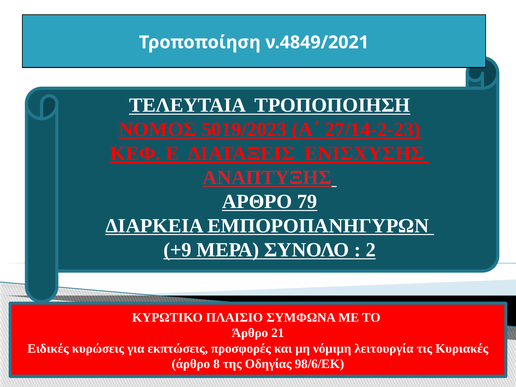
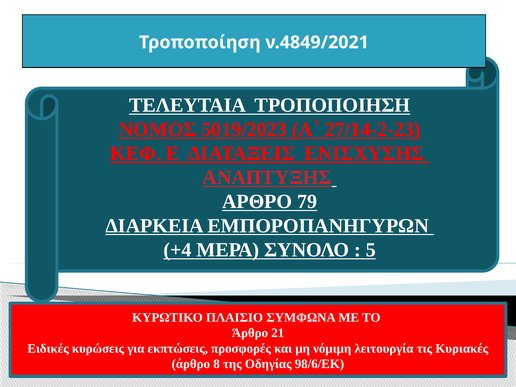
+9: +9 -> +4
2: 2 -> 5
